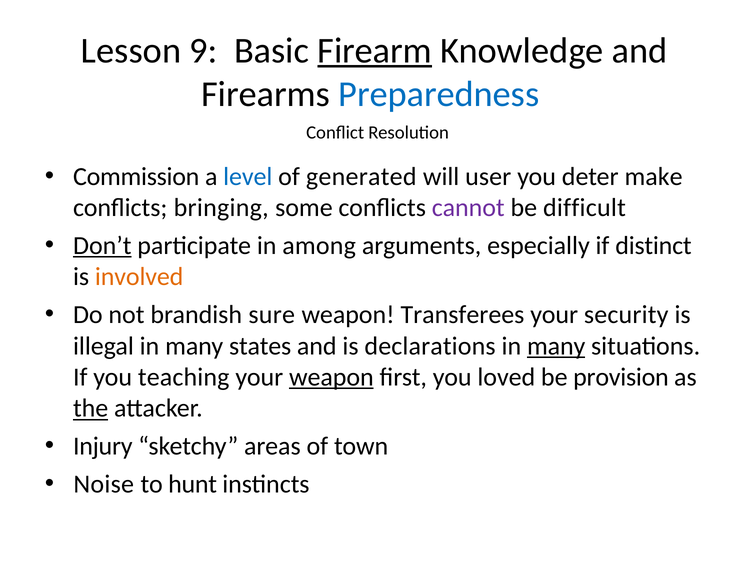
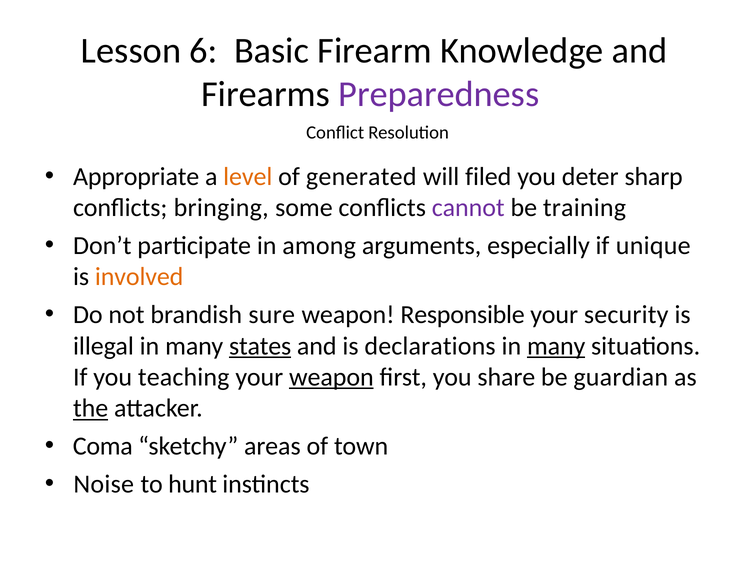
9: 9 -> 6
Firearm underline: present -> none
Preparedness colour: blue -> purple
Commission: Commission -> Appropriate
level colour: blue -> orange
user: user -> filed
make: make -> sharp
difficult: difficult -> training
Don’t underline: present -> none
distinct: distinct -> unique
Transferees: Transferees -> Responsible
states underline: none -> present
loved: loved -> share
provision: provision -> guardian
Injury: Injury -> Coma
